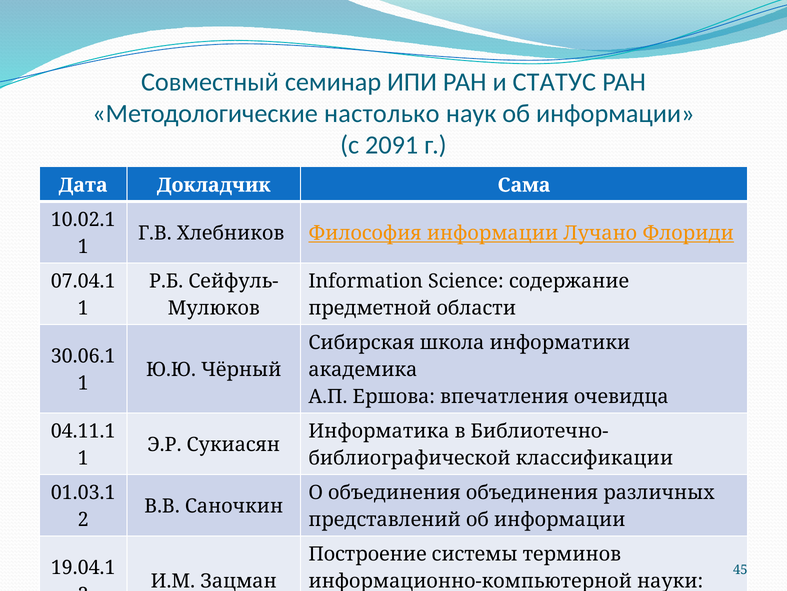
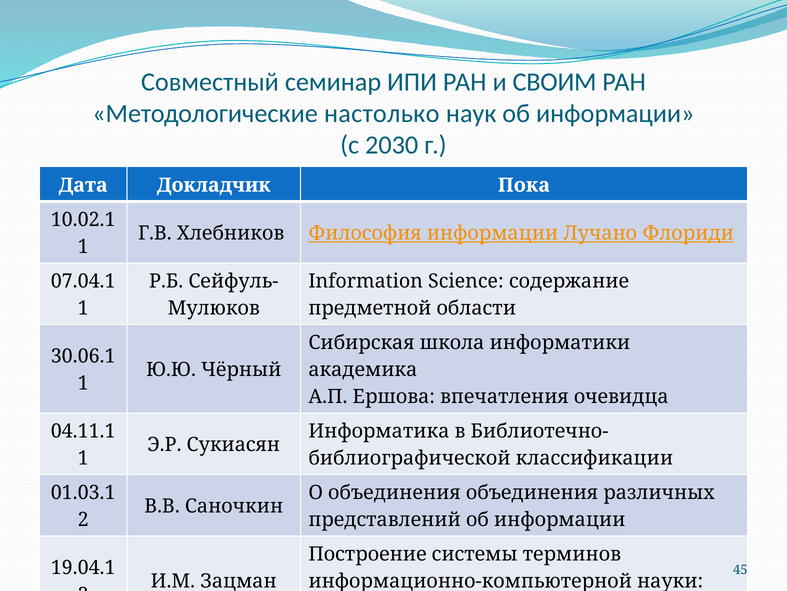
СТАТУС: СТАТУС -> СВОИМ
2091: 2091 -> 2030
Сама: Сама -> Пока
